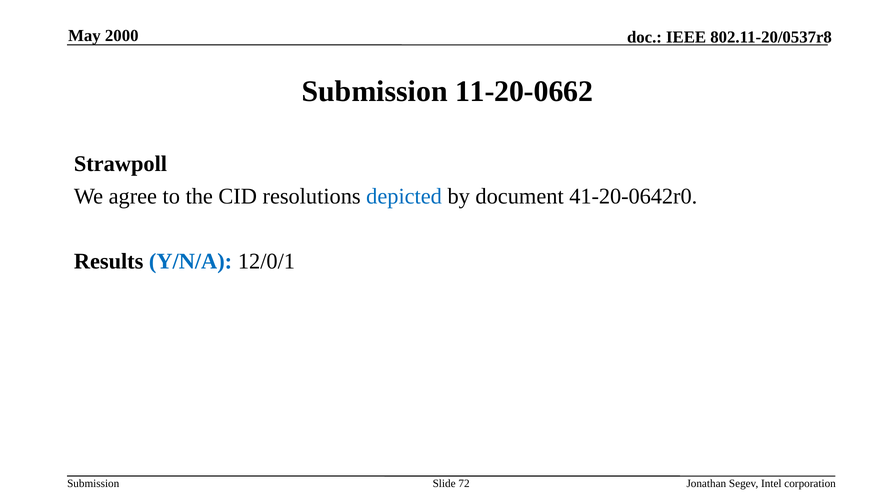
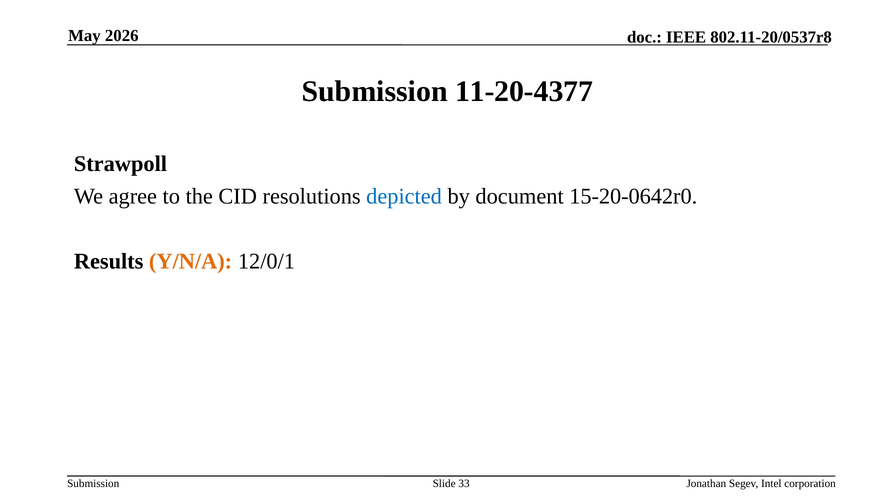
2000: 2000 -> 2026
11-20-0662: 11-20-0662 -> 11-20-4377
41-20-0642r0: 41-20-0642r0 -> 15-20-0642r0
Y/N/A colour: blue -> orange
72: 72 -> 33
